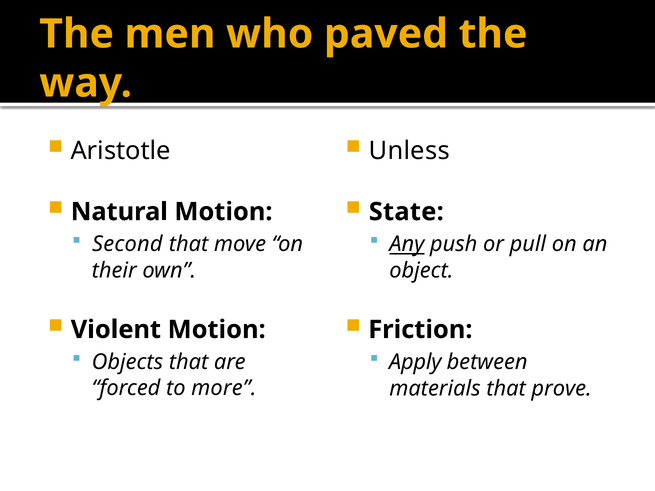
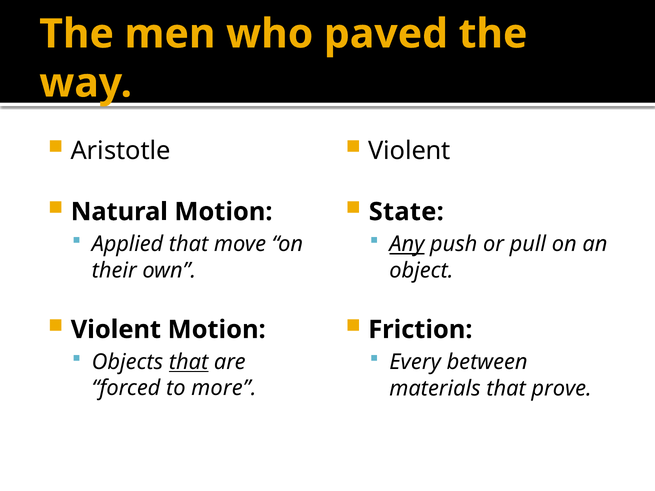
Unless at (409, 151): Unless -> Violent
Second: Second -> Applied
that at (189, 362) underline: none -> present
Apply: Apply -> Every
